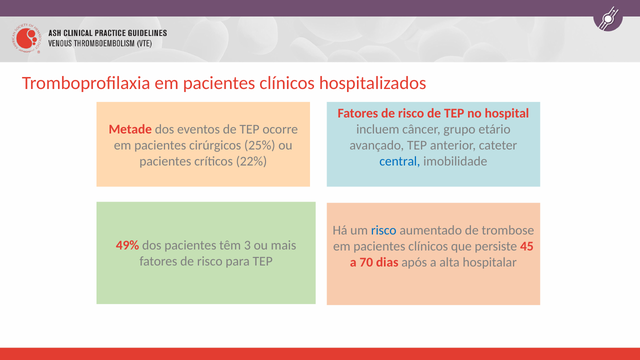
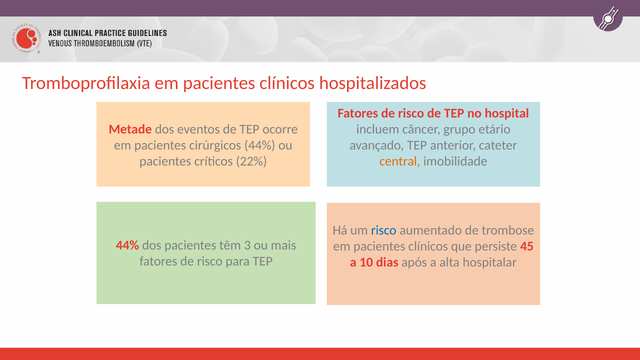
cirúrgicos 25%: 25% -> 44%
central colour: blue -> orange
49% at (128, 245): 49% -> 44%
70: 70 -> 10
